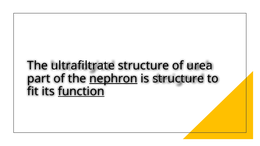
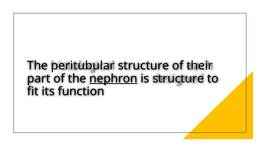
ultrafiltrate: ultrafiltrate -> peritubular
urea: urea -> their
function underline: present -> none
